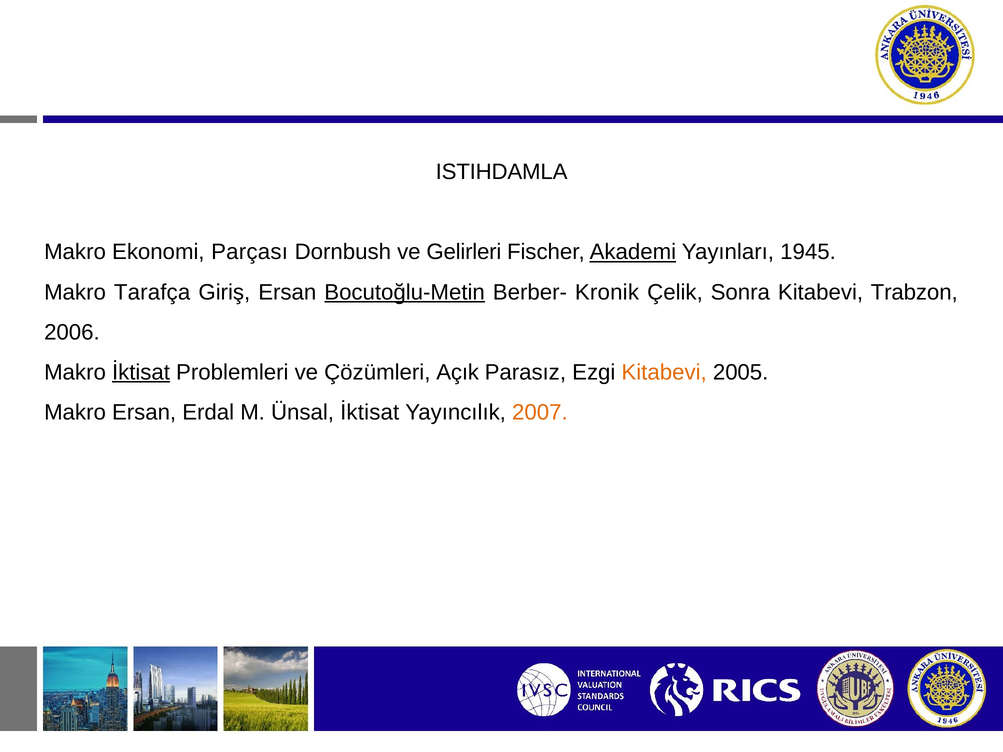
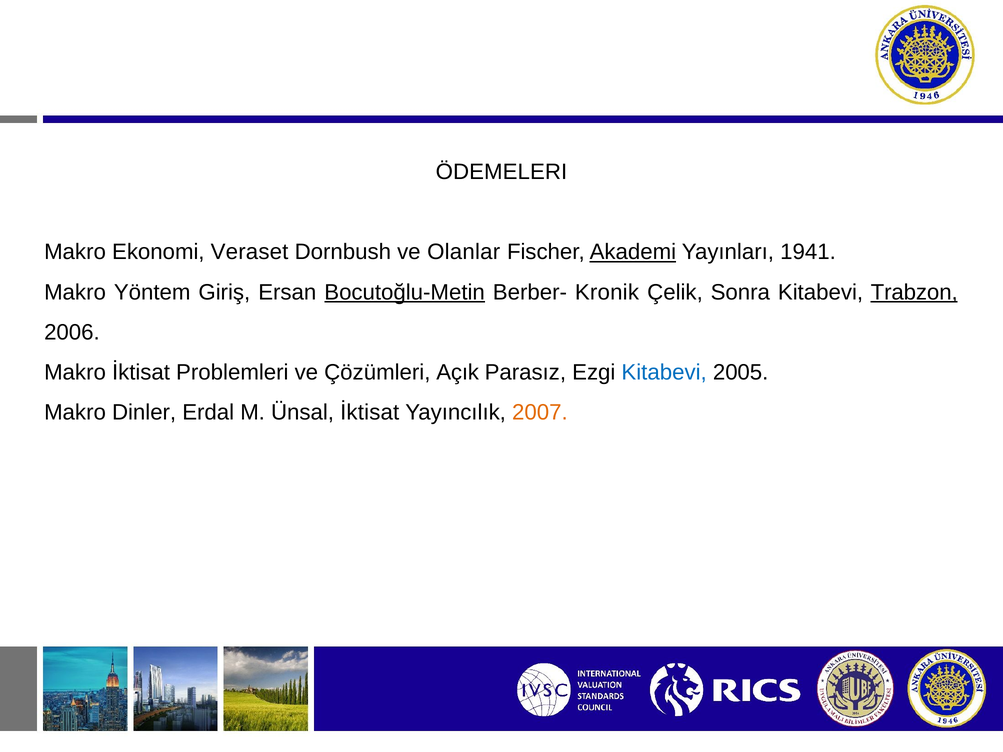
ISTIHDAMLA: ISTIHDAMLA -> ÖDEMELERI
Parçası: Parçası -> Veraset
Gelirleri: Gelirleri -> Olanlar
1945: 1945 -> 1941
Tarafça: Tarafça -> Yöntem
Trabzon underline: none -> present
İktisat at (141, 372) underline: present -> none
Kitabevi at (664, 372) colour: orange -> blue
Makro Ersan: Ersan -> Dinler
